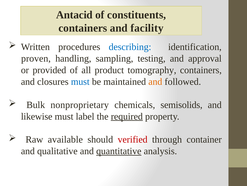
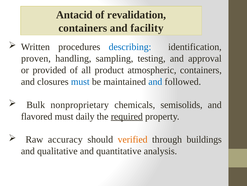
constituents: constituents -> revalidation
tomography: tomography -> atmospheric
and at (155, 81) colour: orange -> blue
likewise: likewise -> flavored
label: label -> daily
available: available -> accuracy
verified colour: red -> orange
container: container -> buildings
quantitative underline: present -> none
